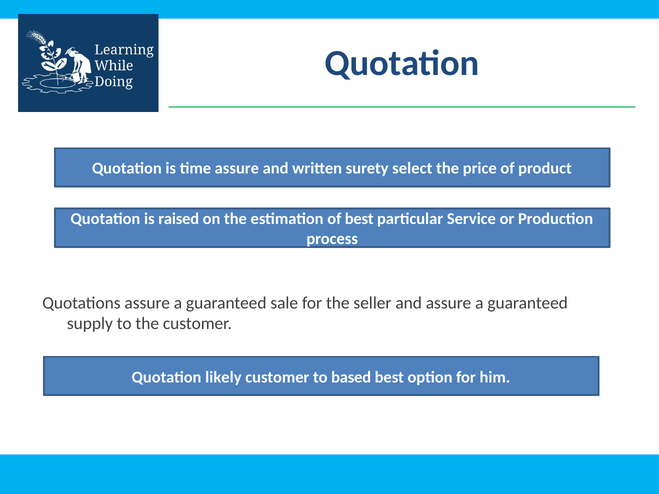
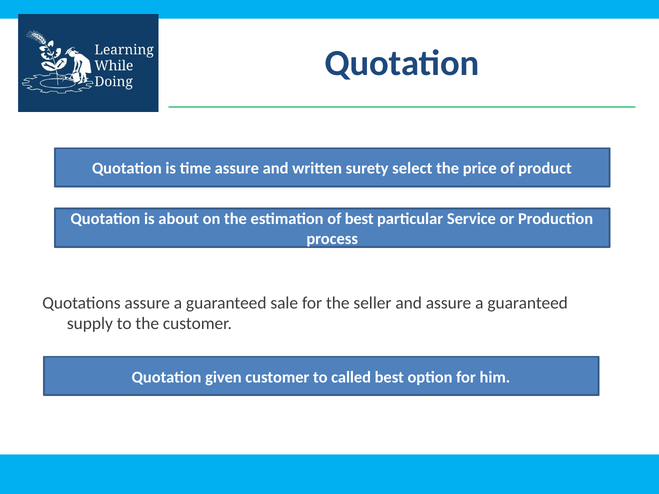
raised: raised -> about
likely: likely -> given
based: based -> called
